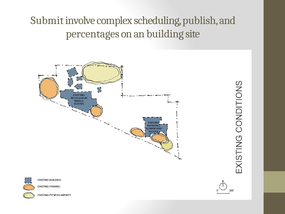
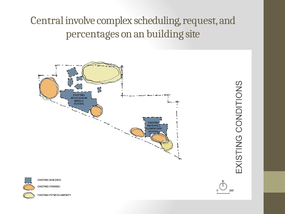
Submit: Submit -> Central
publish: publish -> request
